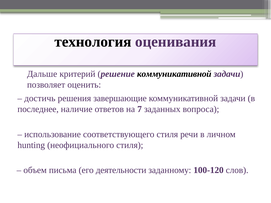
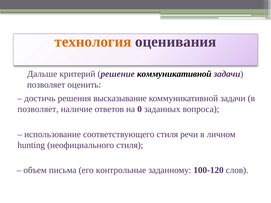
технология colour: black -> orange
завершающие: завершающие -> высказывание
последнее at (38, 109): последнее -> позволяет
7: 7 -> 0
деятельности: деятельности -> контрольные
